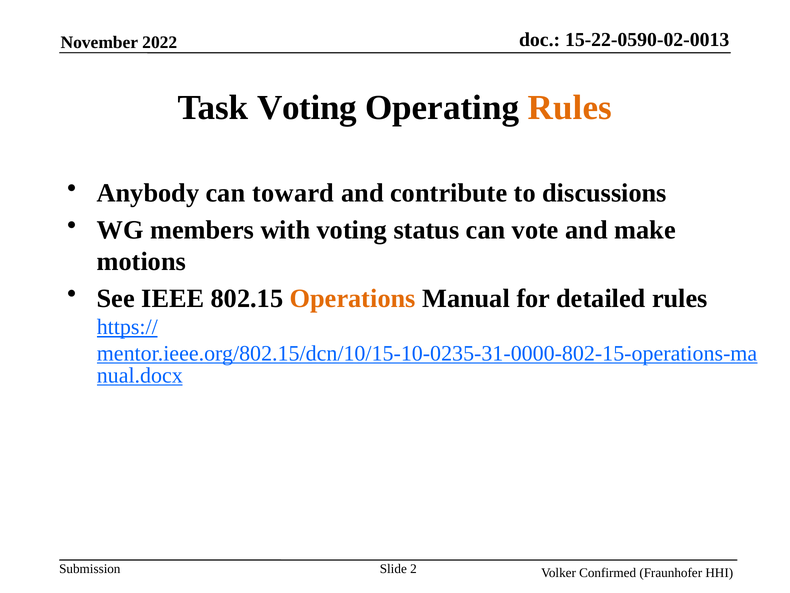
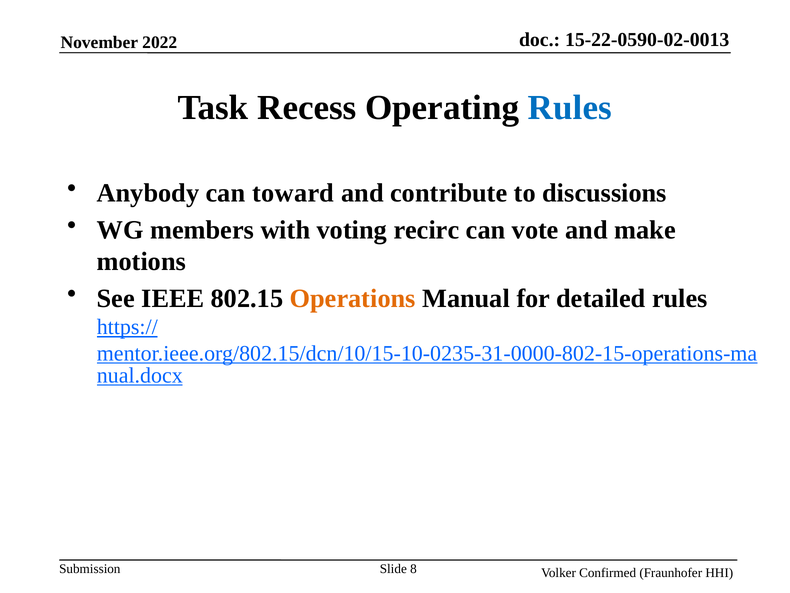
Task Voting: Voting -> Recess
Rules at (570, 108) colour: orange -> blue
status: status -> recirc
2: 2 -> 8
